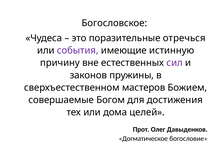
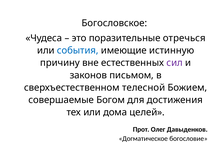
события colour: purple -> blue
пружины: пружины -> письмом
мастеров: мастеров -> телесной
